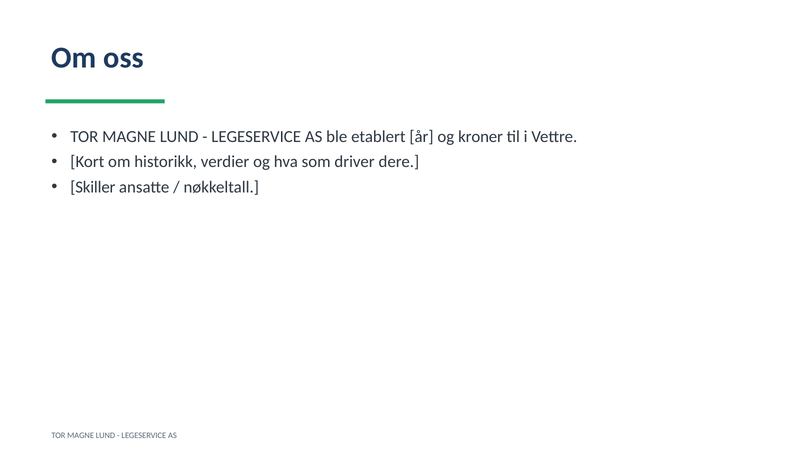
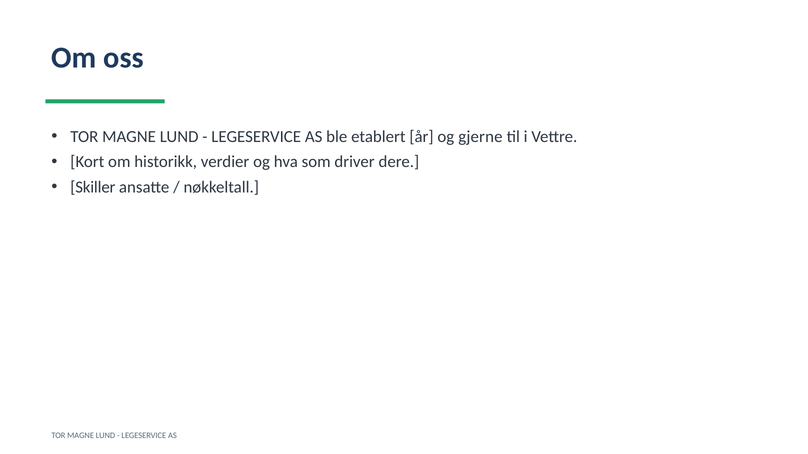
kroner: kroner -> gjerne
